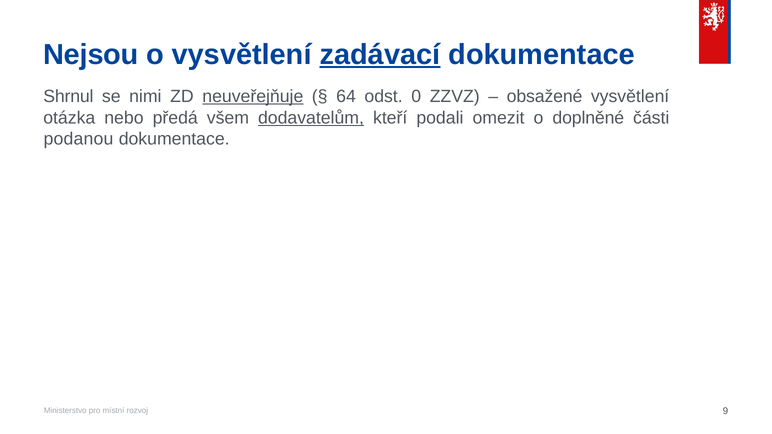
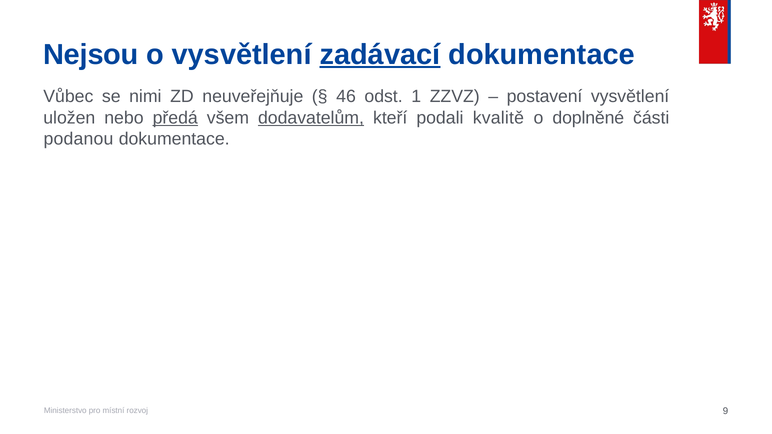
Shrnul: Shrnul -> Vůbec
neuveřejňuje underline: present -> none
64: 64 -> 46
0: 0 -> 1
obsažené: obsažené -> postavení
otázka: otázka -> uložen
předá underline: none -> present
omezit: omezit -> kvalitě
